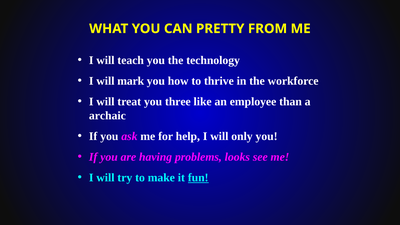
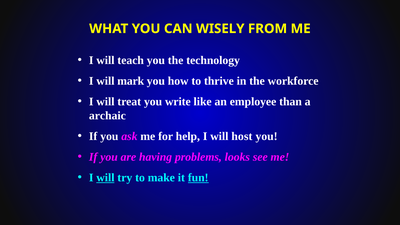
PRETTY: PRETTY -> WISELY
three: three -> write
only: only -> host
will at (105, 178) underline: none -> present
